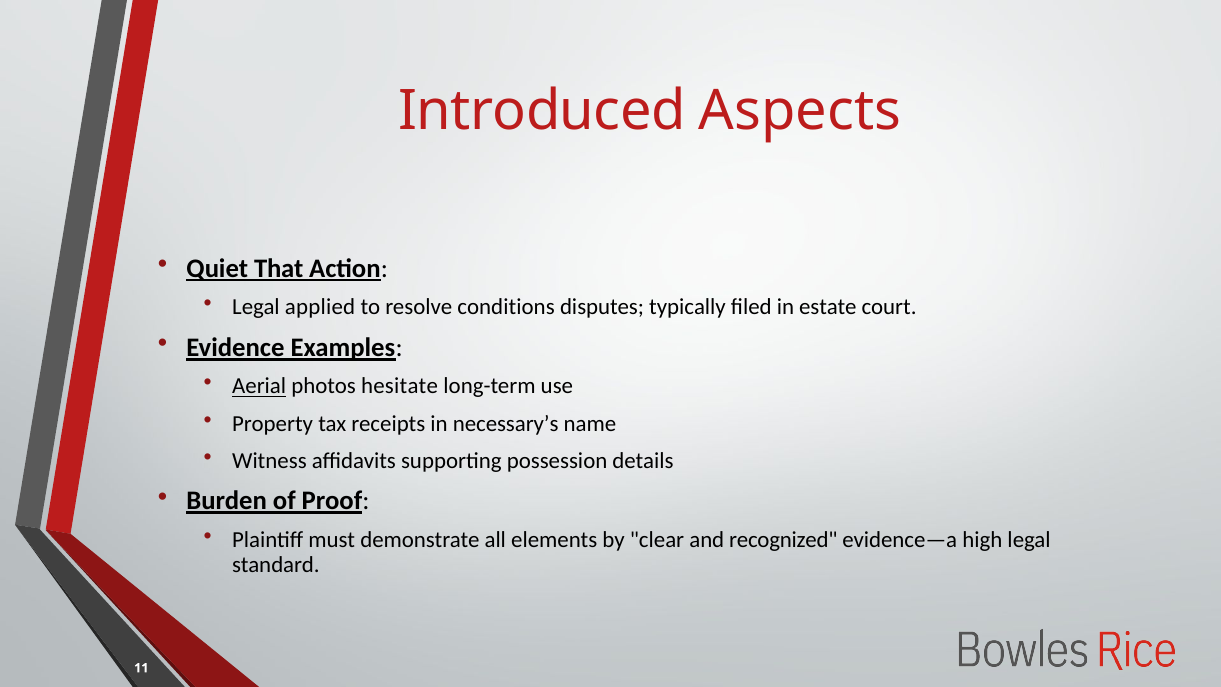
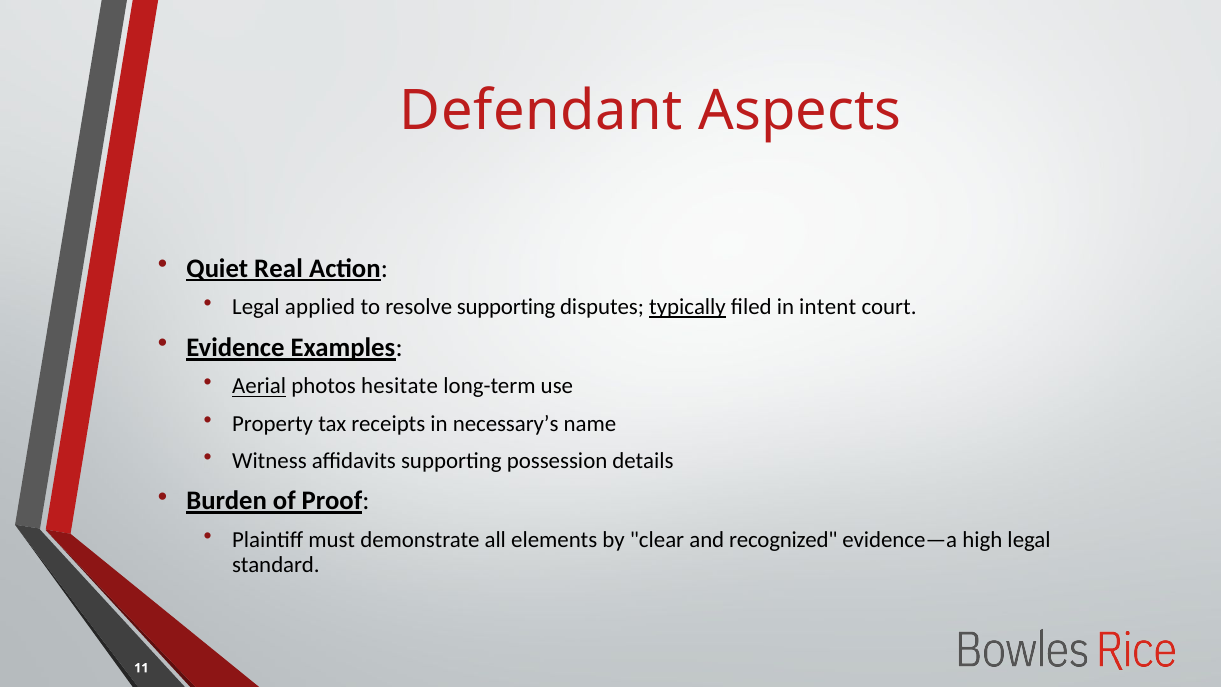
Introduced: Introduced -> Defendant
That: That -> Real
resolve conditions: conditions -> supporting
typically underline: none -> present
estate: estate -> intent
